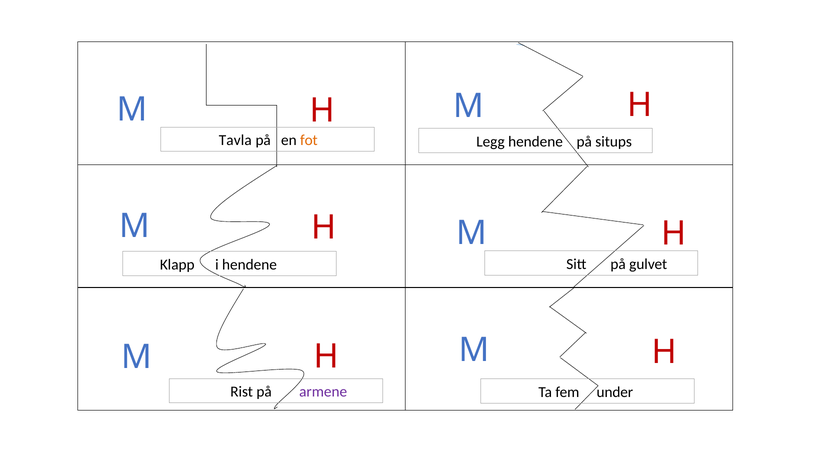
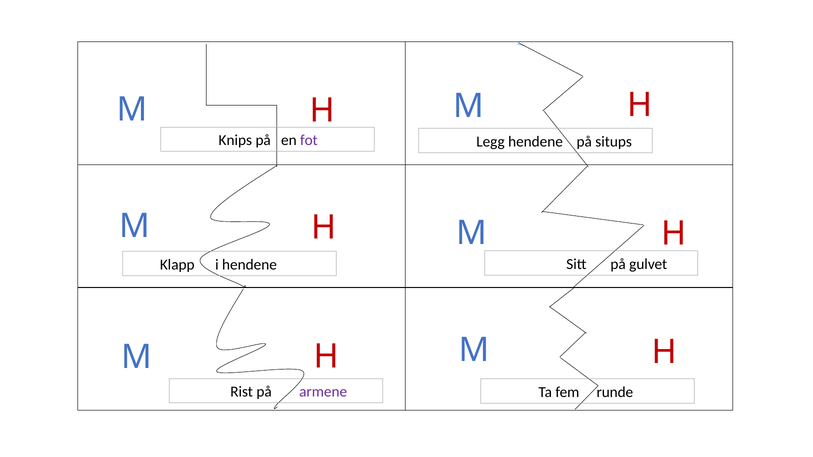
Tavla: Tavla -> Knips
fot colour: orange -> purple
under: under -> runde
